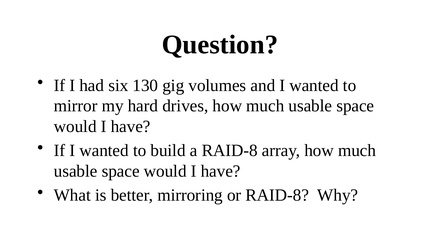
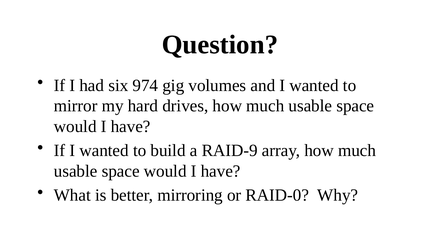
130: 130 -> 974
a RAID-8: RAID-8 -> RAID-9
or RAID-8: RAID-8 -> RAID-0
